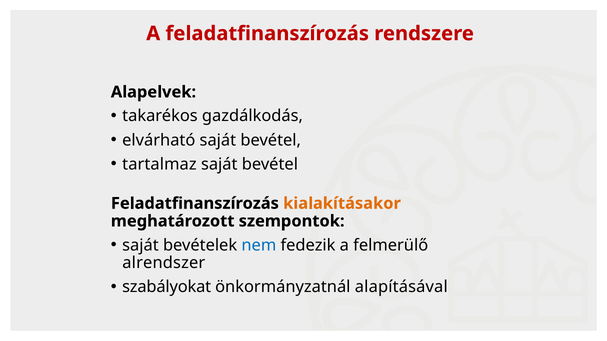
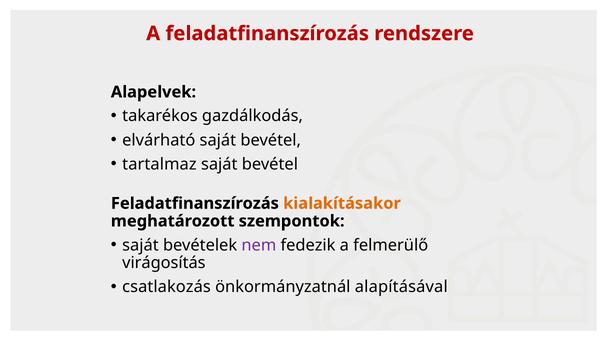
nem colour: blue -> purple
alrendszer: alrendszer -> virágosítás
szabályokat: szabályokat -> csatlakozás
